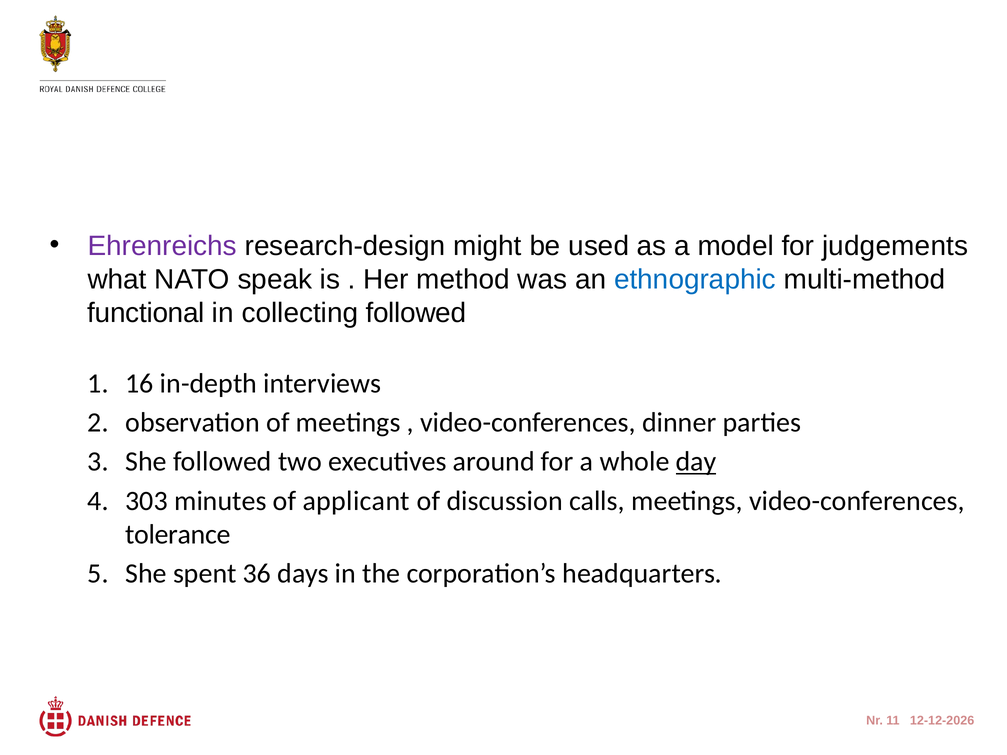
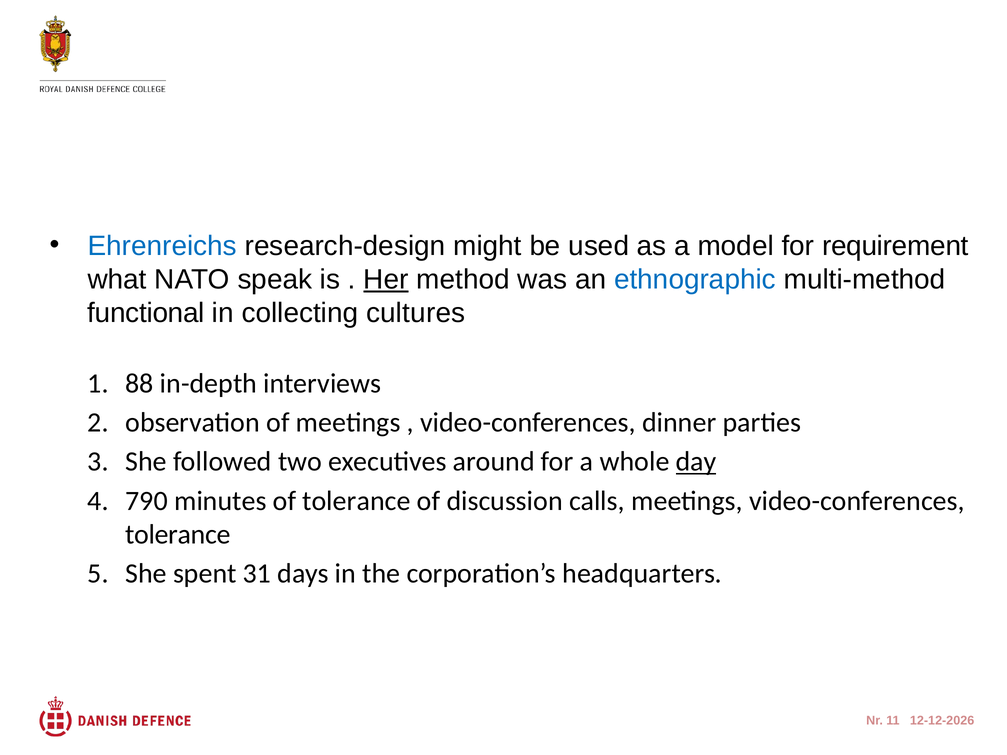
Ehrenreichs colour: purple -> blue
judgements: judgements -> requirement
Her underline: none -> present
collecting followed: followed -> cultures
16: 16 -> 88
303: 303 -> 790
of applicant: applicant -> tolerance
36: 36 -> 31
